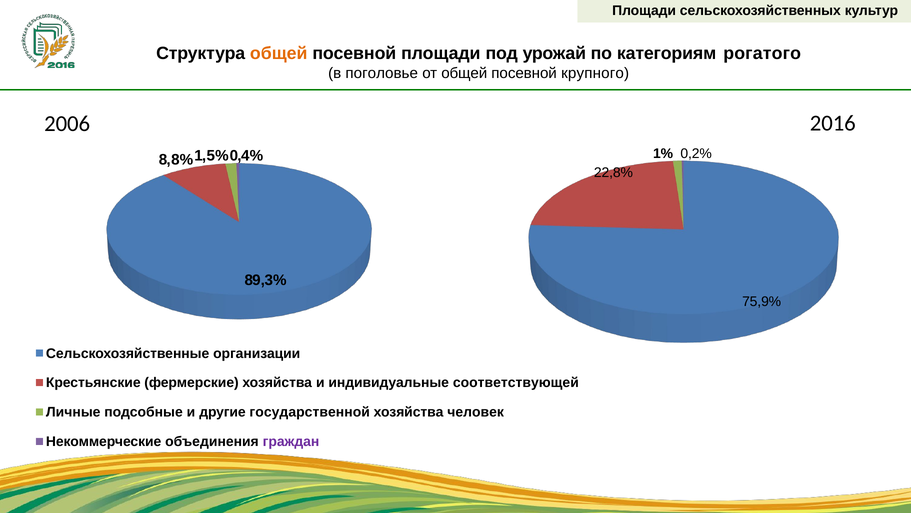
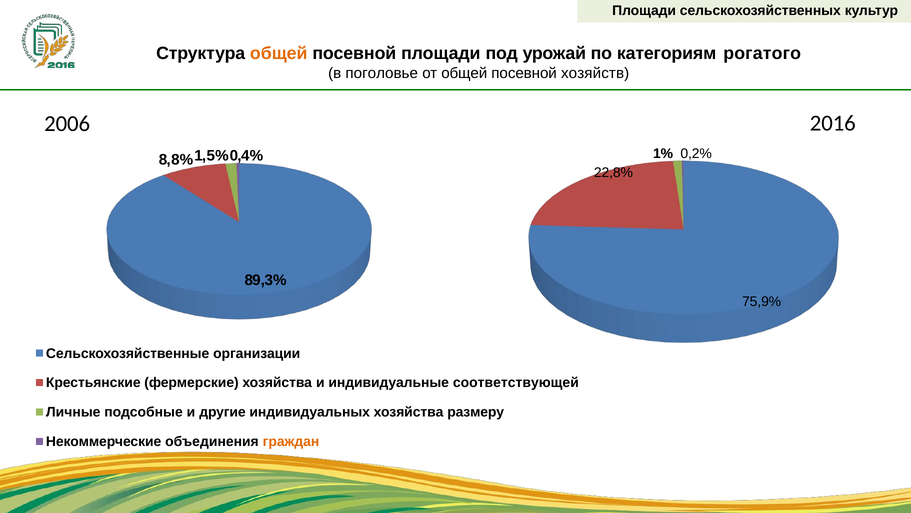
крупного: крупного -> хозяйств
государственной: государственной -> индивидуальных
человек: человек -> размеру
граждан colour: purple -> orange
